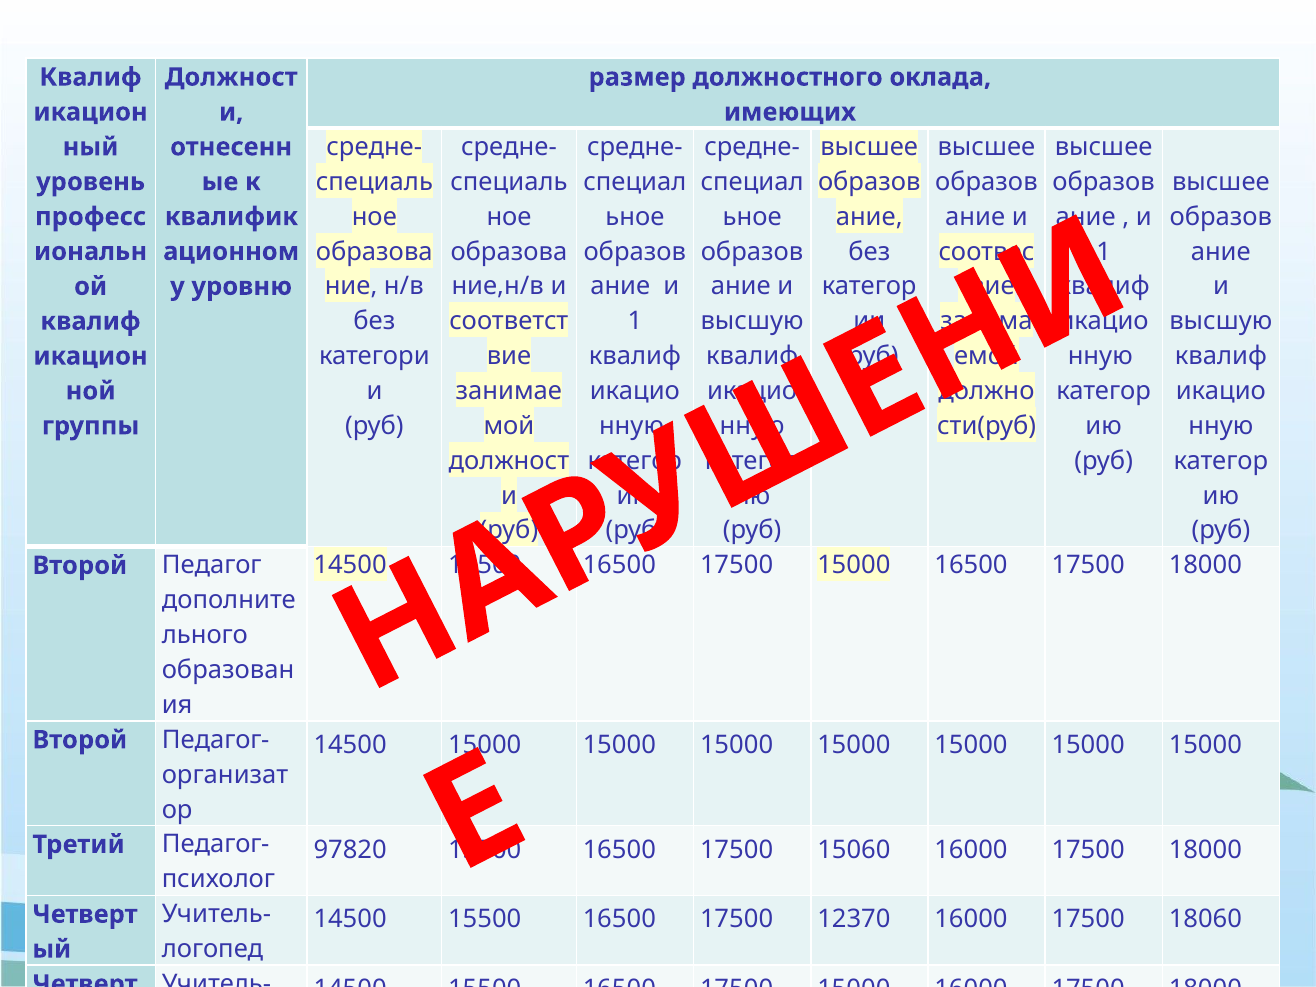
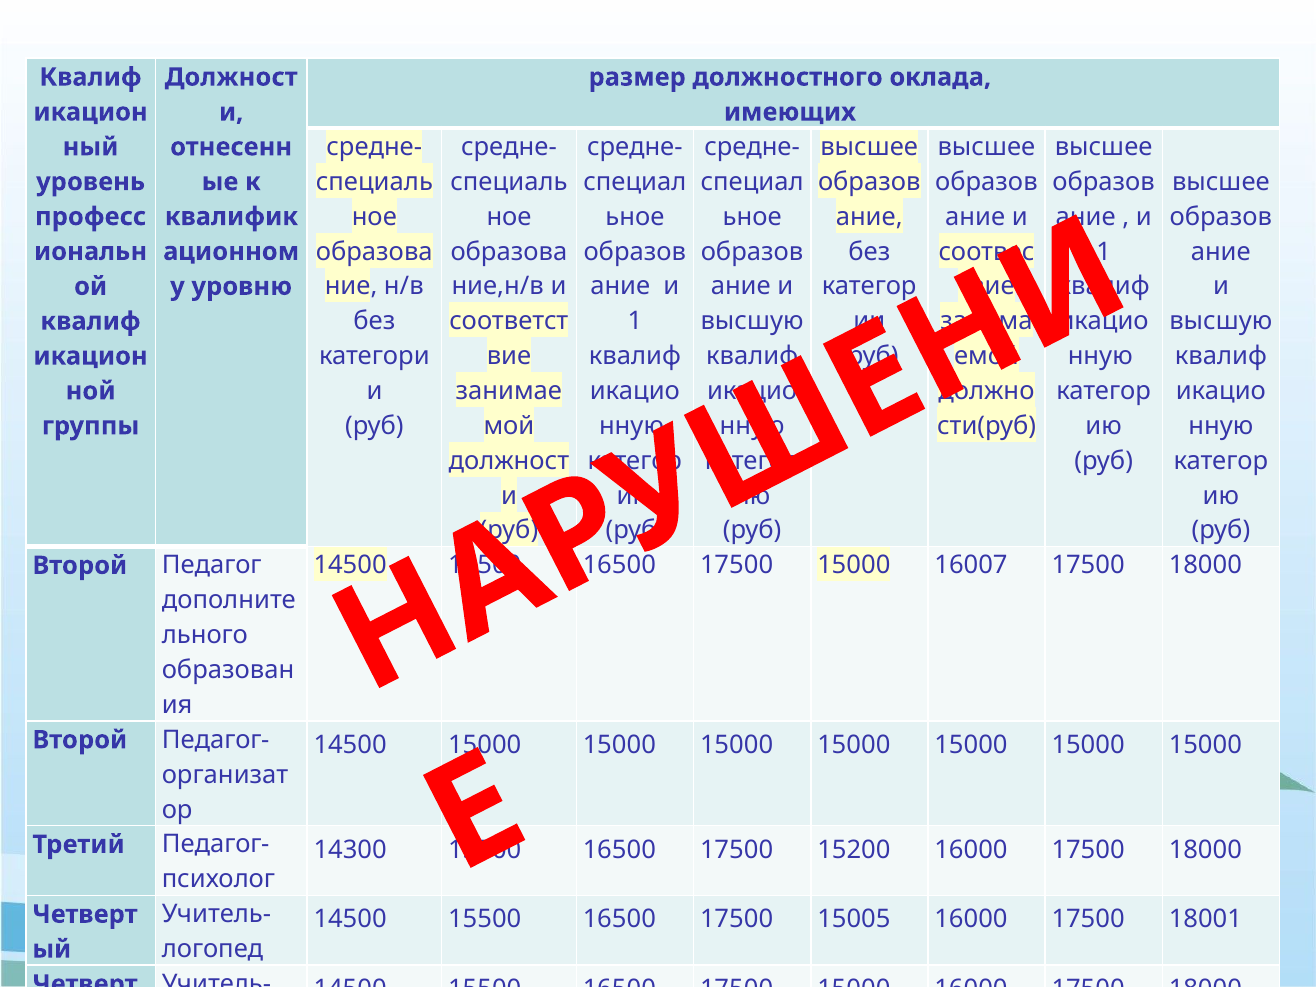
16500 at (971, 565): 16500 -> 16007
97820: 97820 -> 14300
15060: 15060 -> 15200
12370: 12370 -> 15005
18060: 18060 -> 18001
